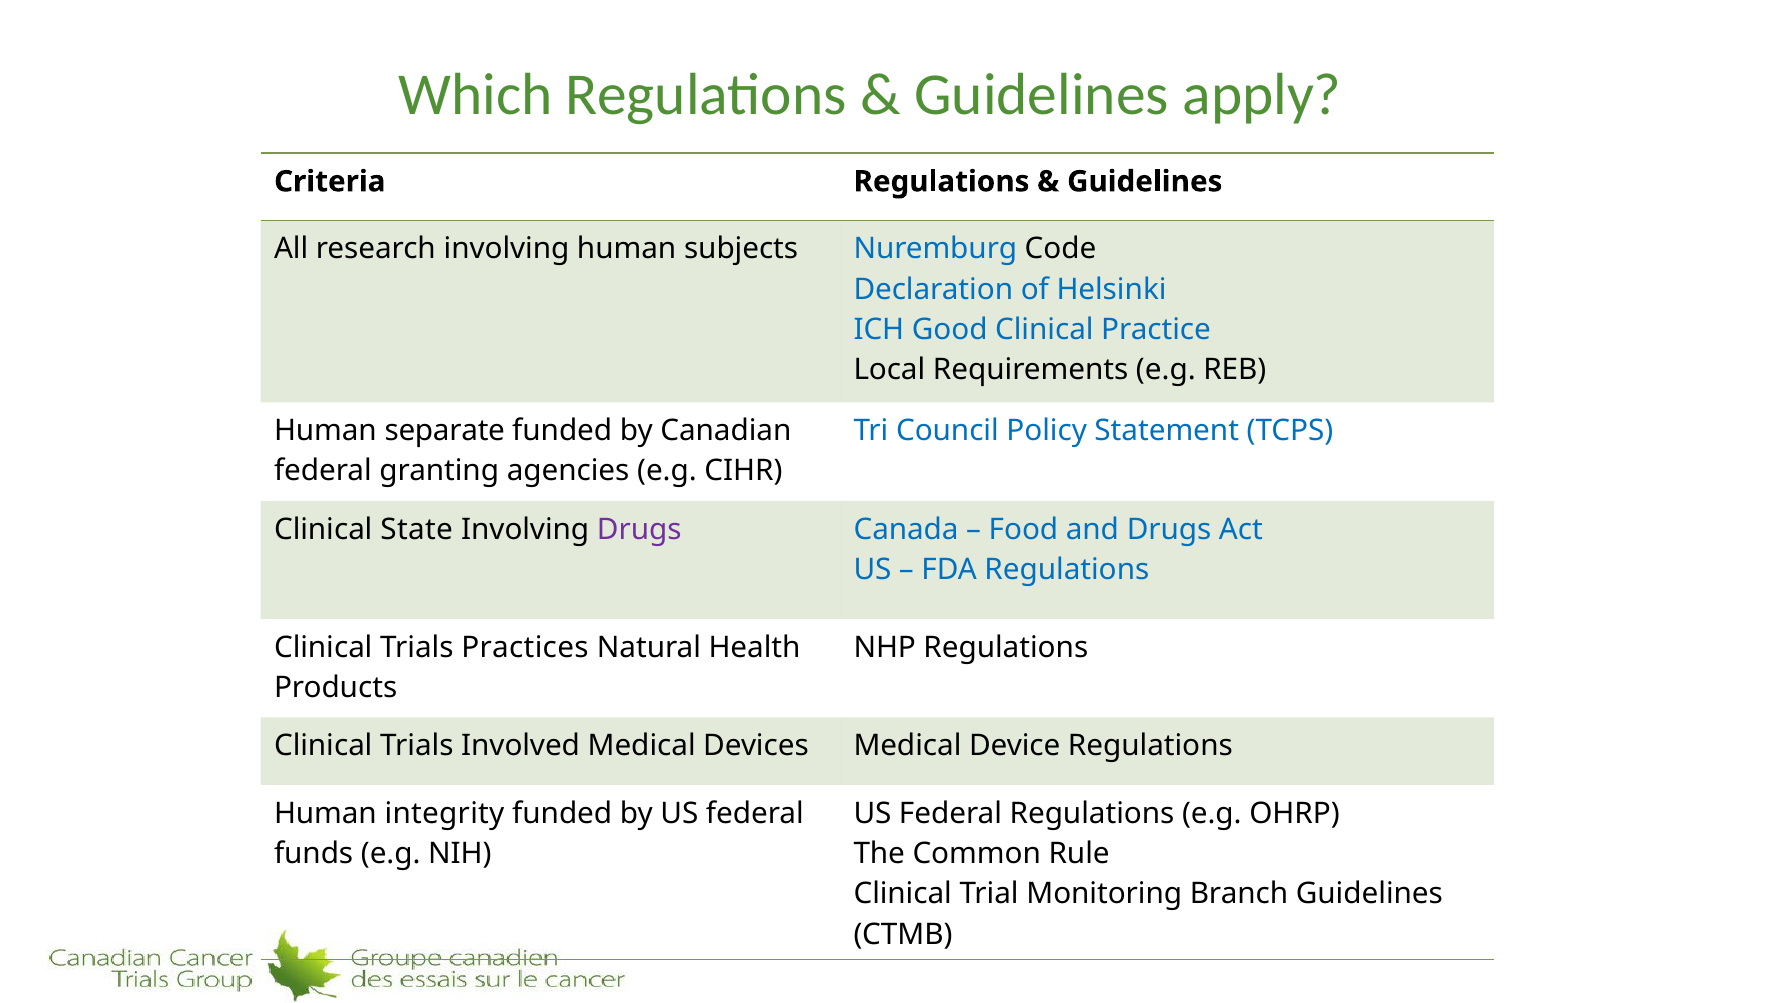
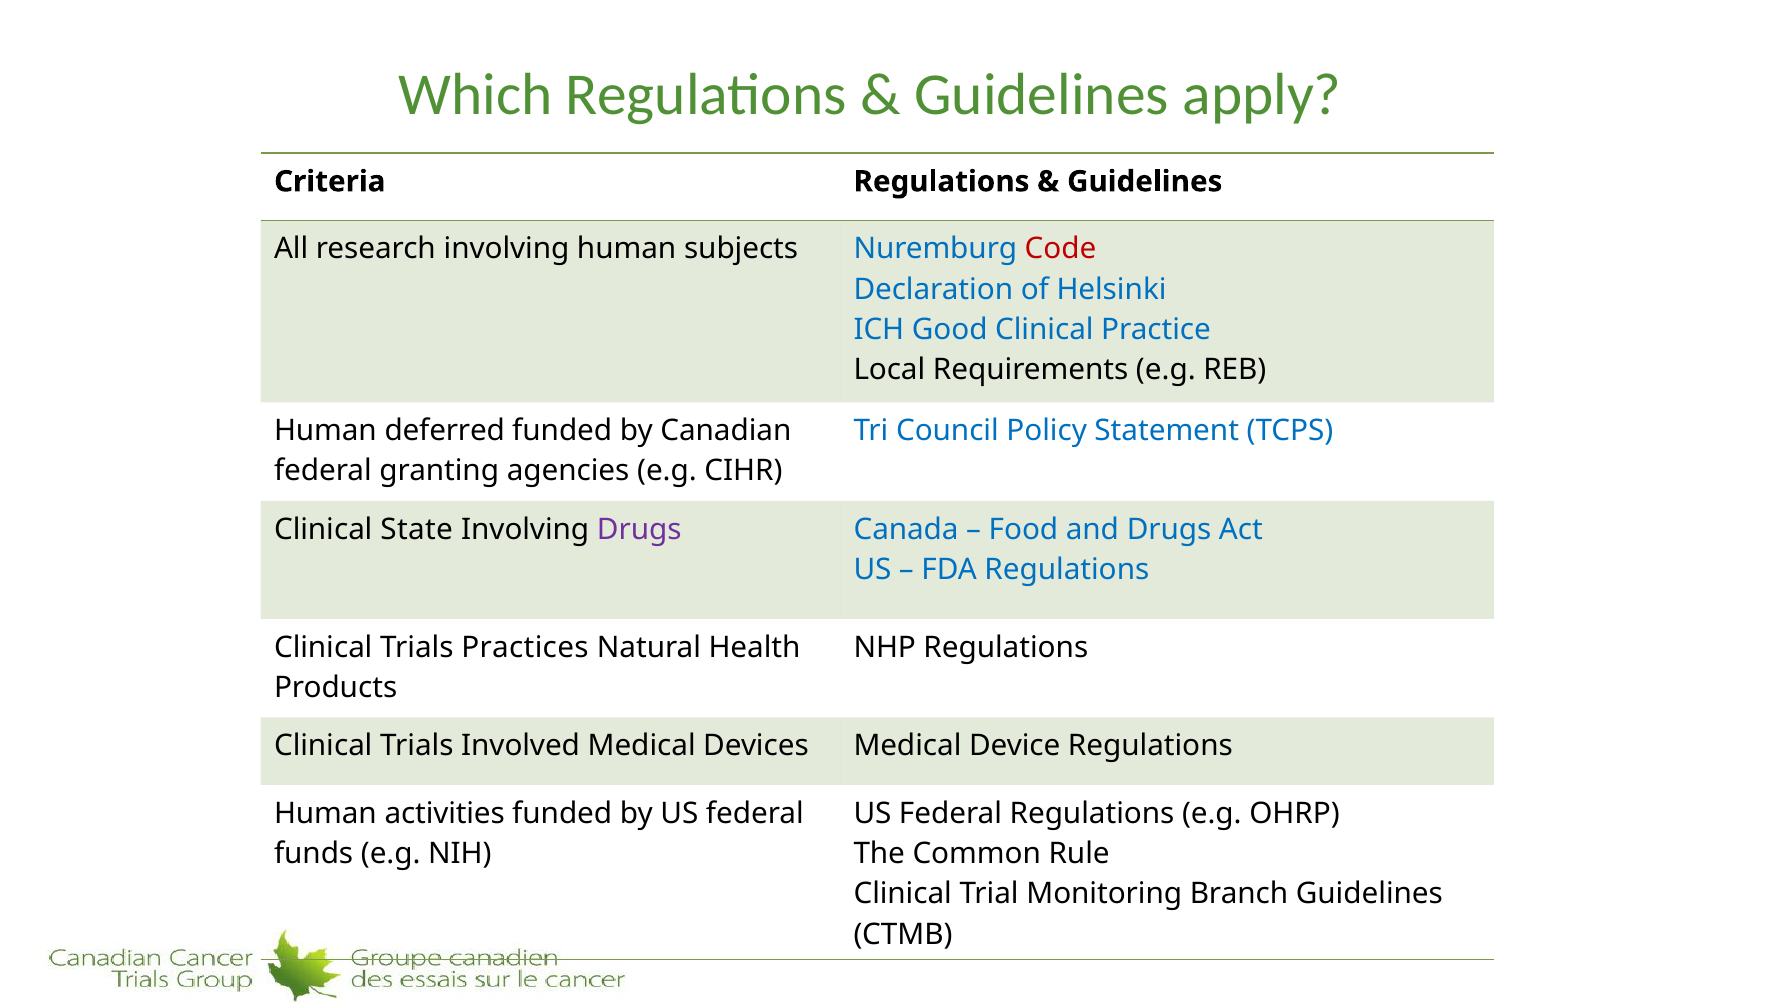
Code colour: black -> red
separate: separate -> deferred
integrity: integrity -> activities
